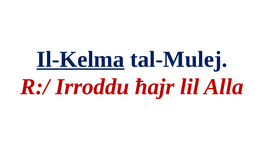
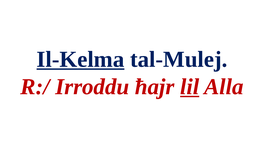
lil underline: none -> present
